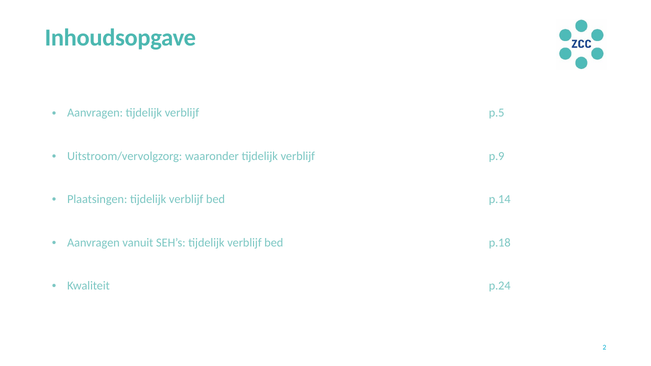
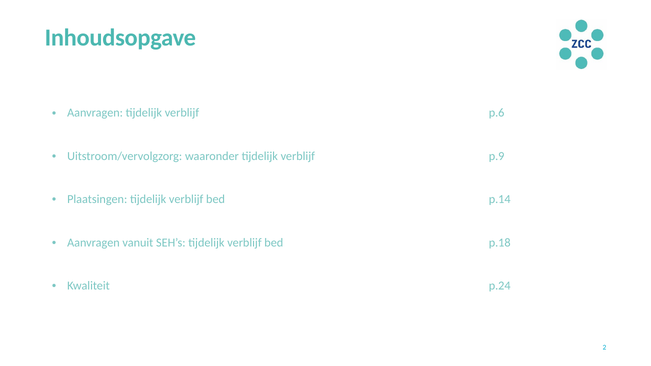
p.5: p.5 -> p.6
